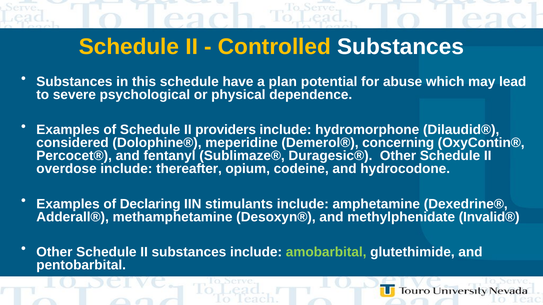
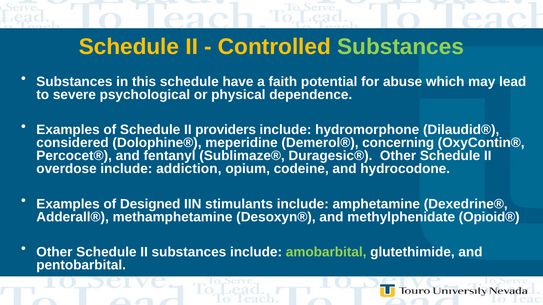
Substances at (401, 47) colour: white -> light green
plan: plan -> faith
thereafter: thereafter -> addiction
Declaring: Declaring -> Designed
Invalid®: Invalid® -> Opioid®
